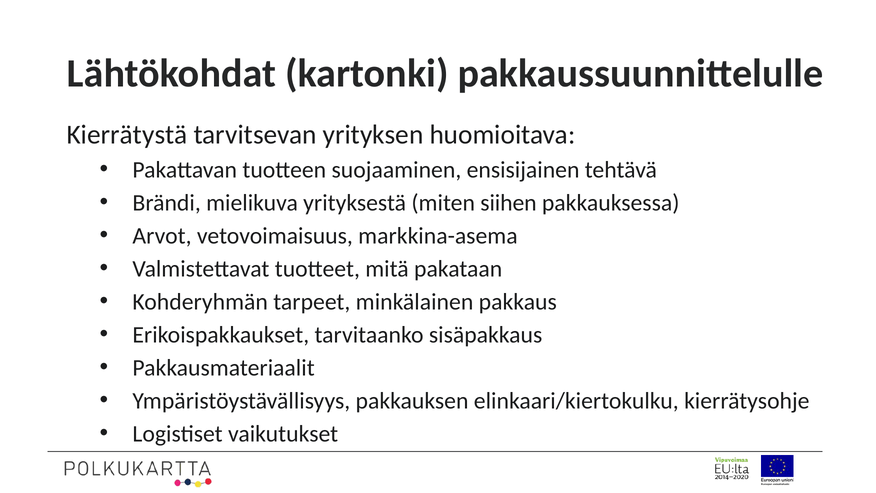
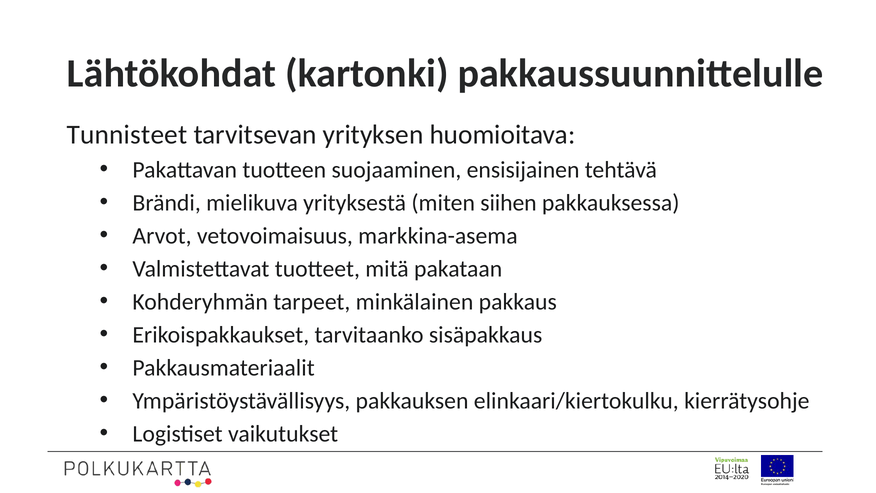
Kierrätystä: Kierrätystä -> Tunnisteet
